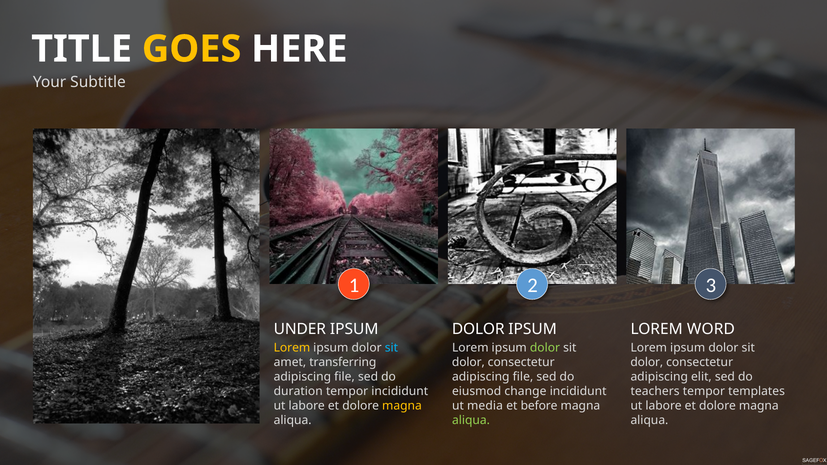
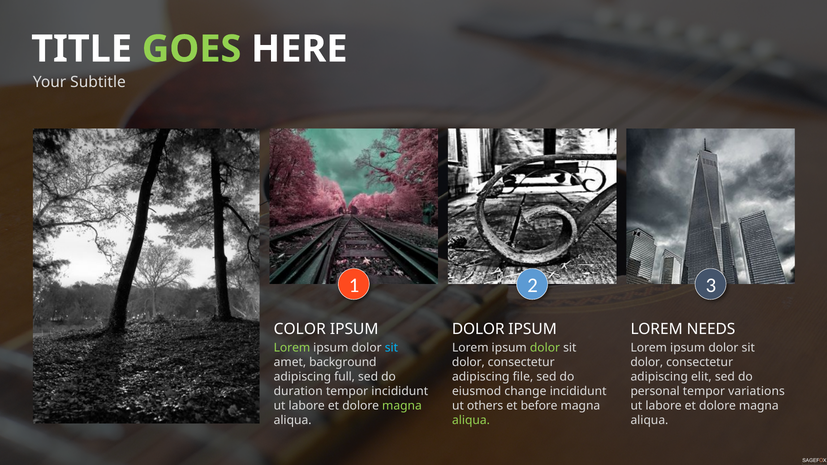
GOES colour: yellow -> light green
UNDER: UNDER -> COLOR
WORD: WORD -> NEEDS
Lorem at (292, 348) colour: yellow -> light green
transferring: transferring -> background
file at (345, 377): file -> full
teachers: teachers -> personal
templates: templates -> variations
magna at (402, 406) colour: yellow -> light green
media: media -> others
